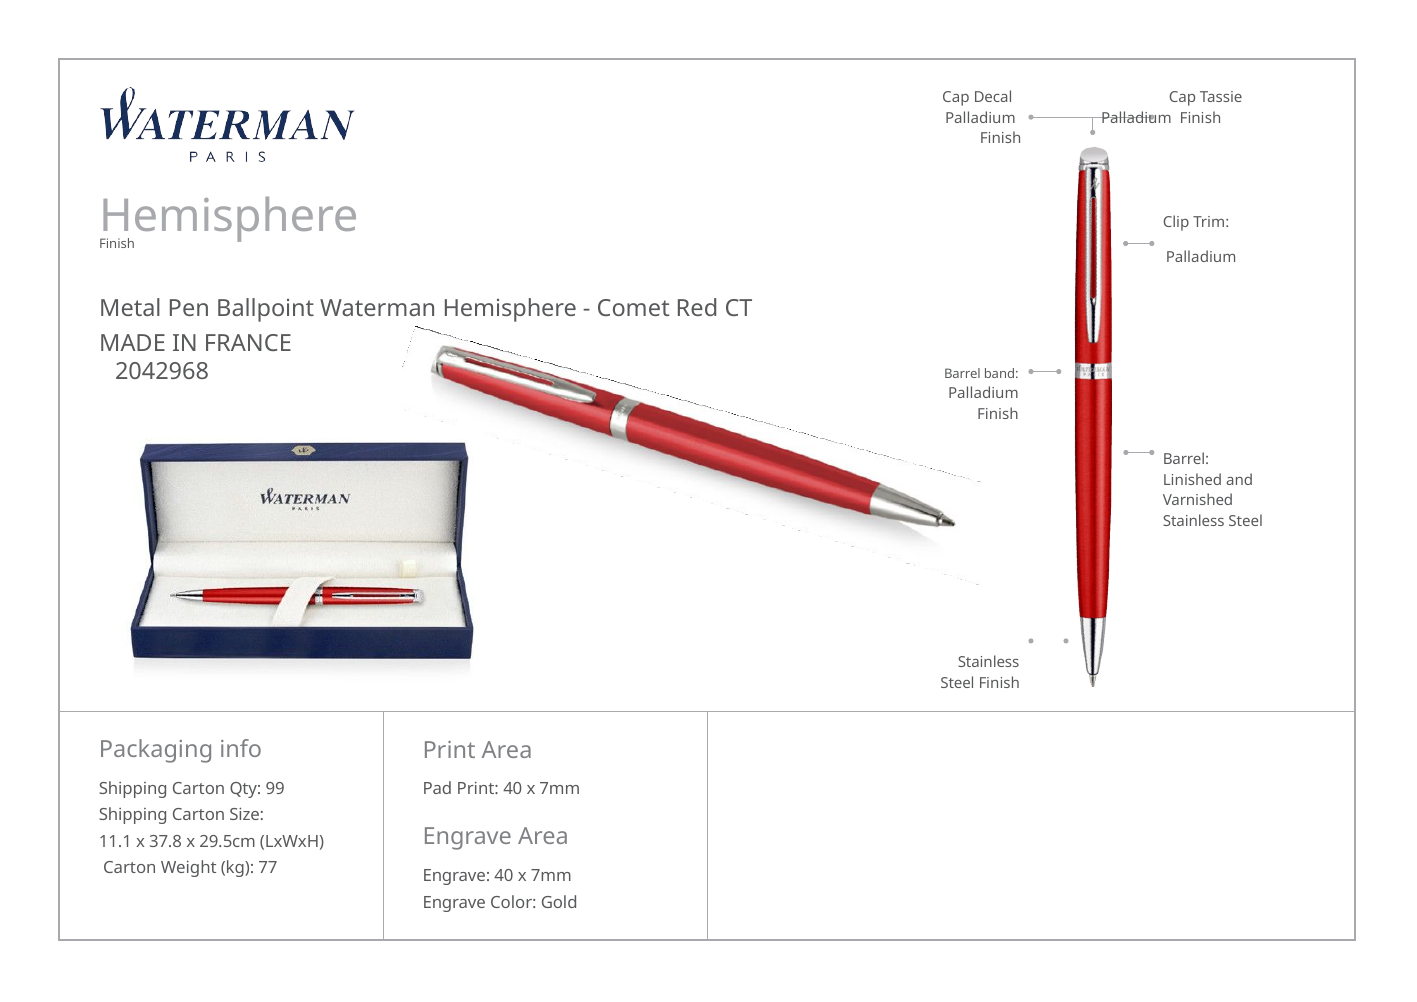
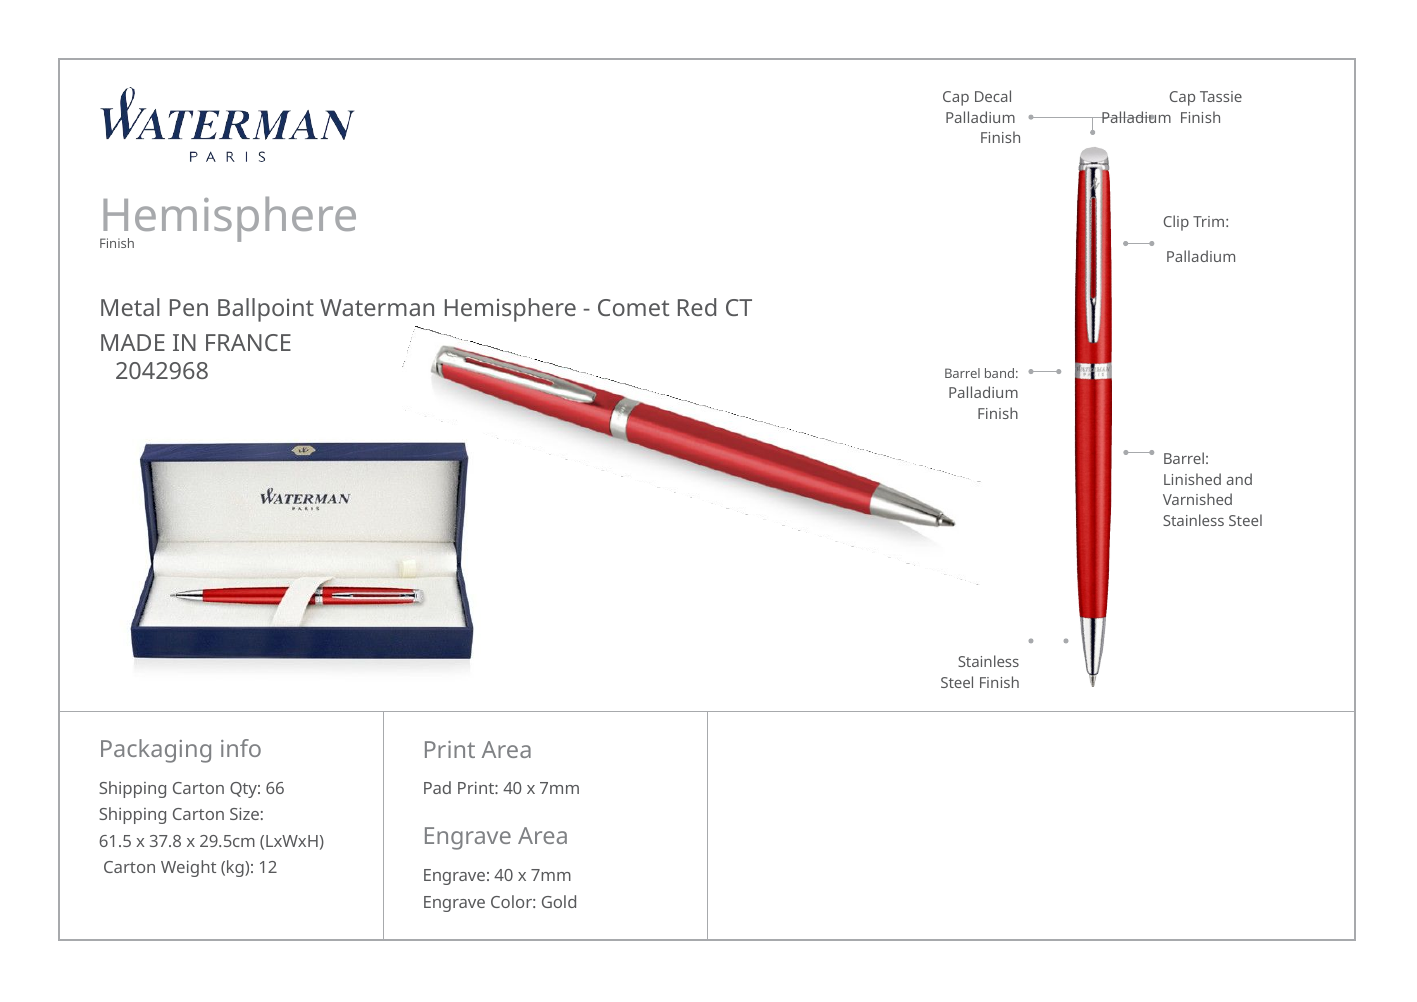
99: 99 -> 66
11.1: 11.1 -> 61.5
77: 77 -> 12
